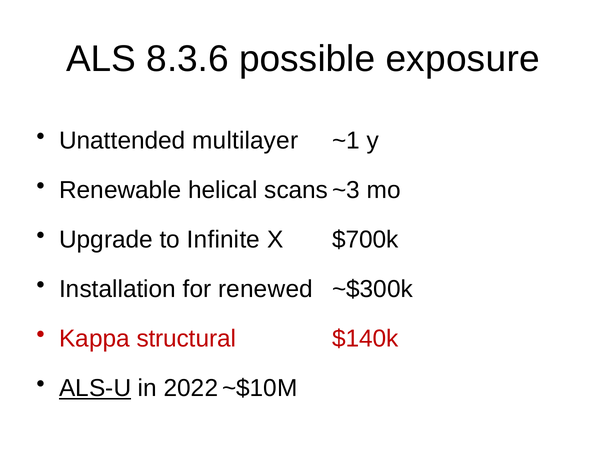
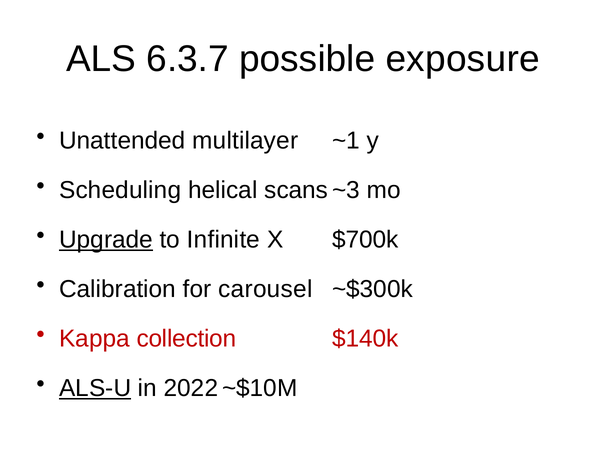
8.3.6: 8.3.6 -> 6.3.7
Renewable: Renewable -> Scheduling
Upgrade underline: none -> present
Installation: Installation -> Calibration
renewed: renewed -> carousel
structural: structural -> collection
